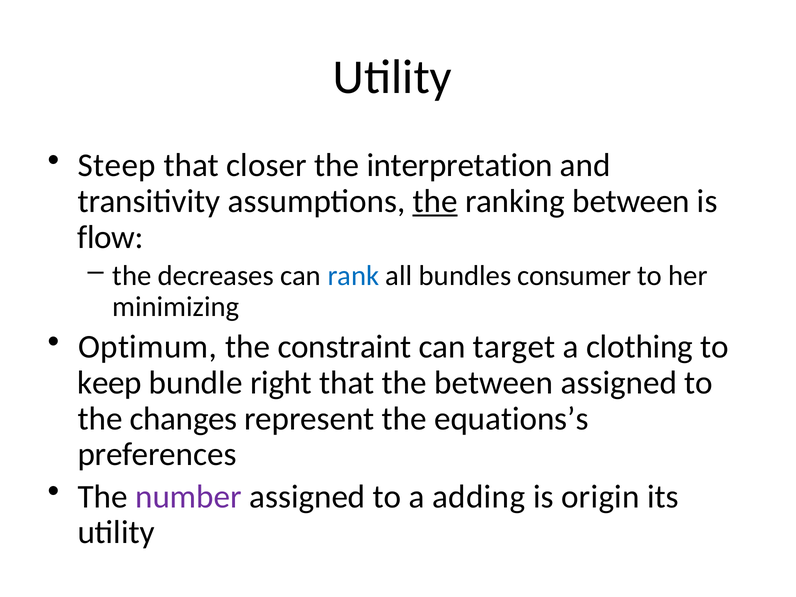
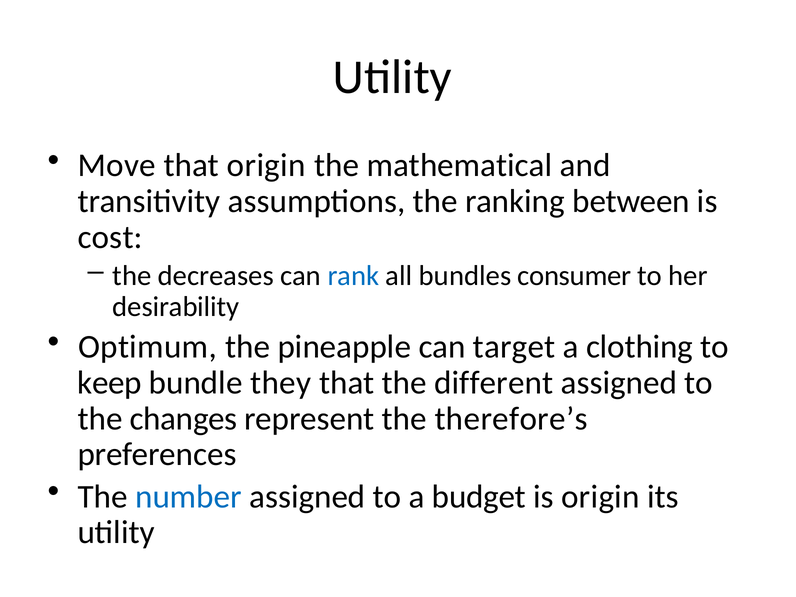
Steep: Steep -> Move
that closer: closer -> origin
interpretation: interpretation -> mathematical
the at (435, 201) underline: present -> none
flow: flow -> cost
minimizing: minimizing -> desirability
constraint: constraint -> pineapple
right: right -> they
the between: between -> different
equations’s: equations’s -> therefore’s
number colour: purple -> blue
adding: adding -> budget
